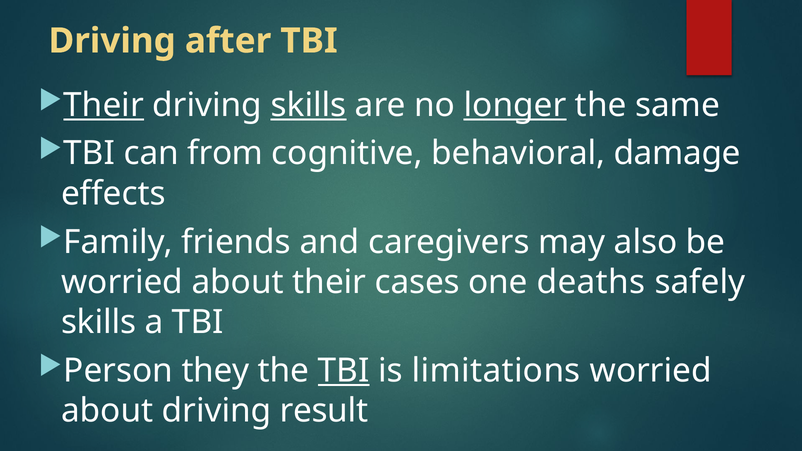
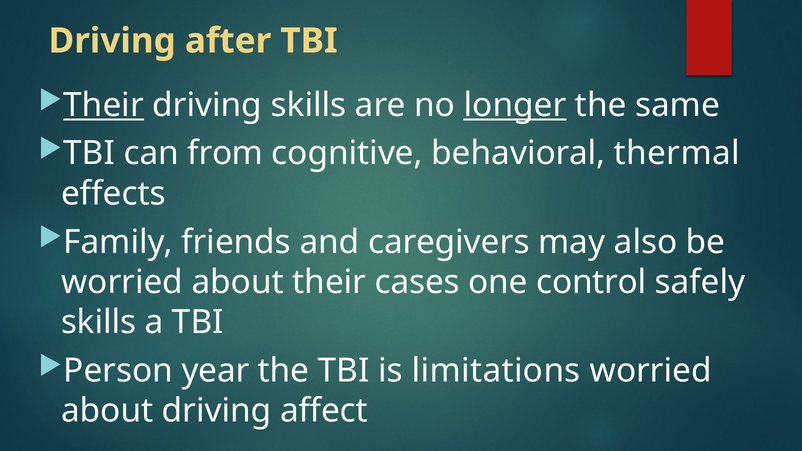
skills at (309, 105) underline: present -> none
damage: damage -> thermal
deaths: deaths -> control
they: they -> year
TBI at (344, 371) underline: present -> none
result: result -> affect
